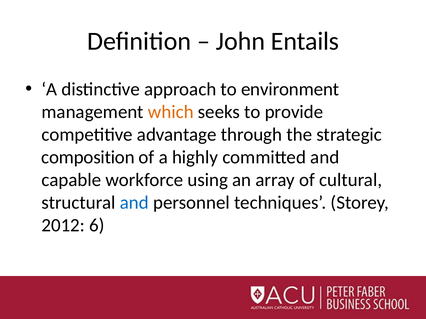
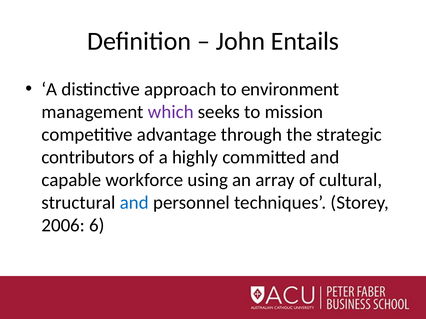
which colour: orange -> purple
provide: provide -> mission
composition: composition -> contributors
2012: 2012 -> 2006
